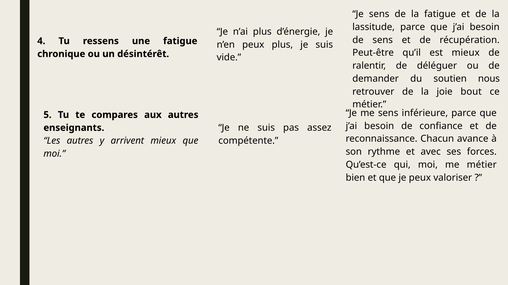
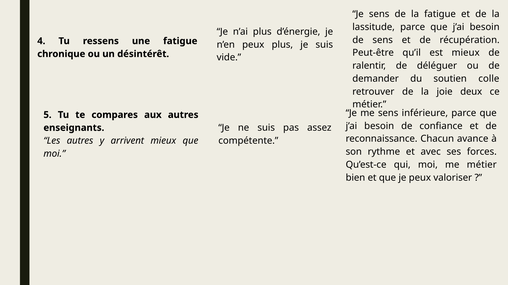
nous: nous -> colle
bout: bout -> deux
